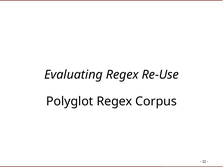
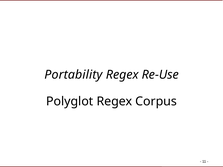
Evaluating: Evaluating -> Portability
